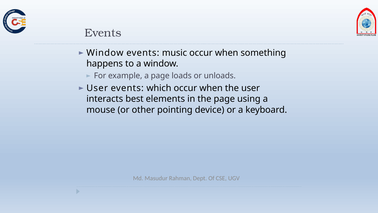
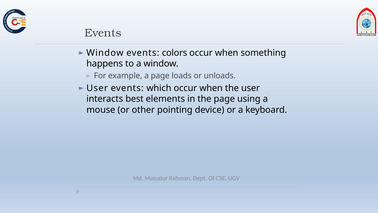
music: music -> colors
